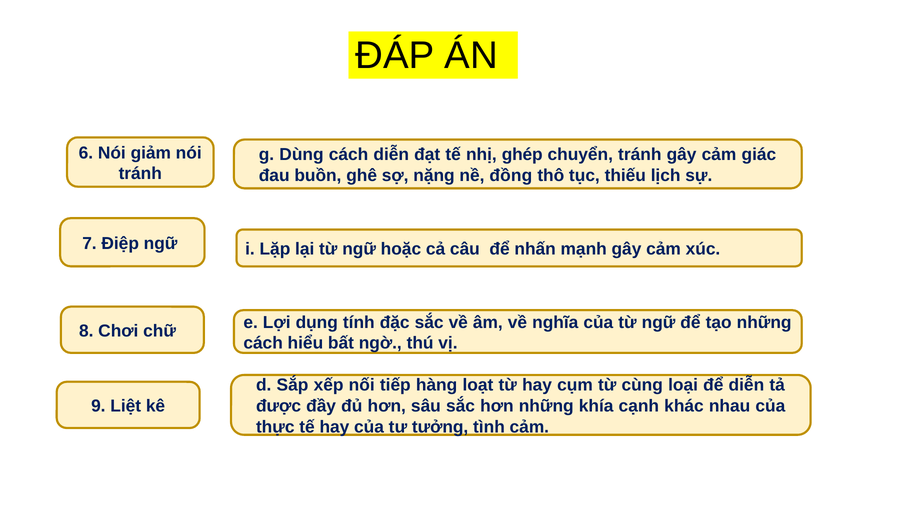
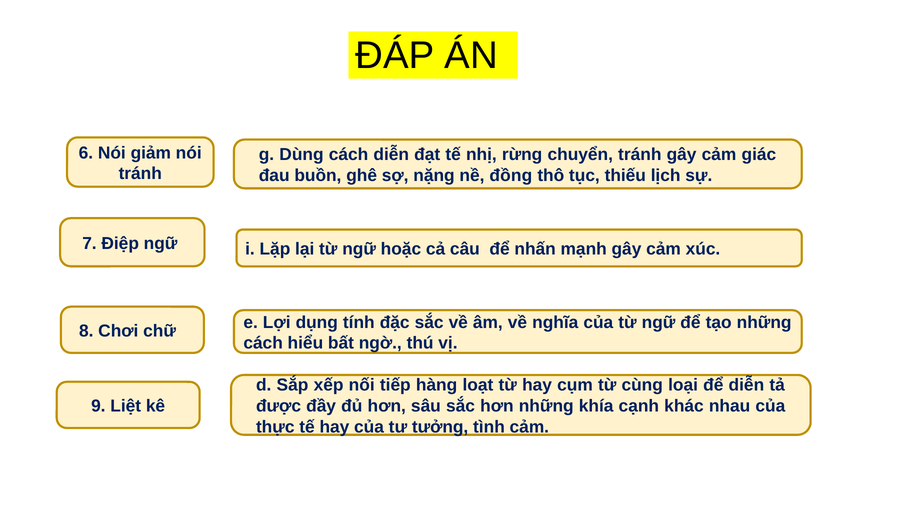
ghép: ghép -> rừng
